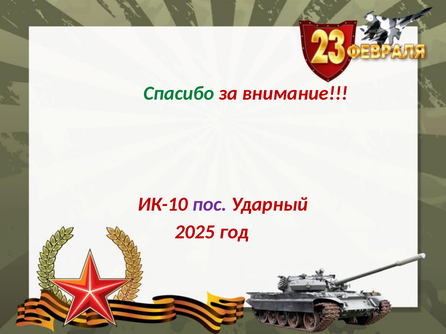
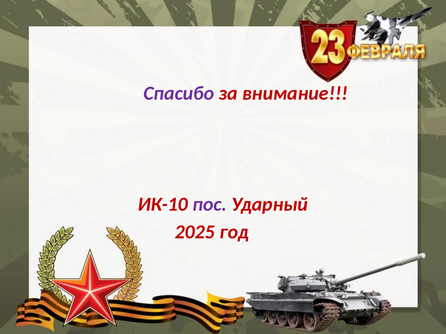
Спасибо colour: green -> purple
